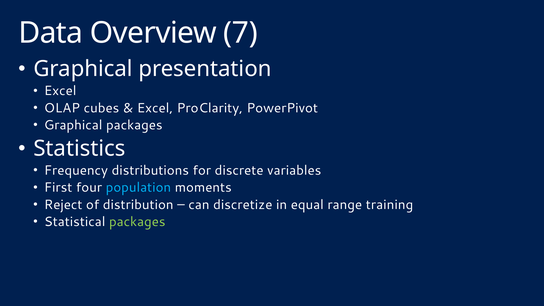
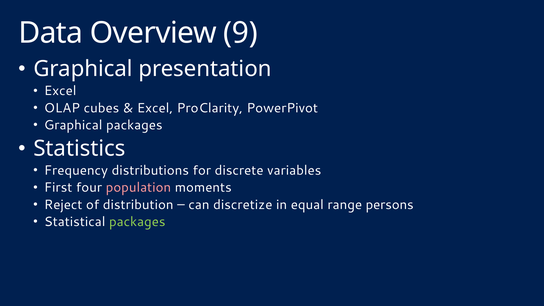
7: 7 -> 9
population colour: light blue -> pink
training: training -> persons
